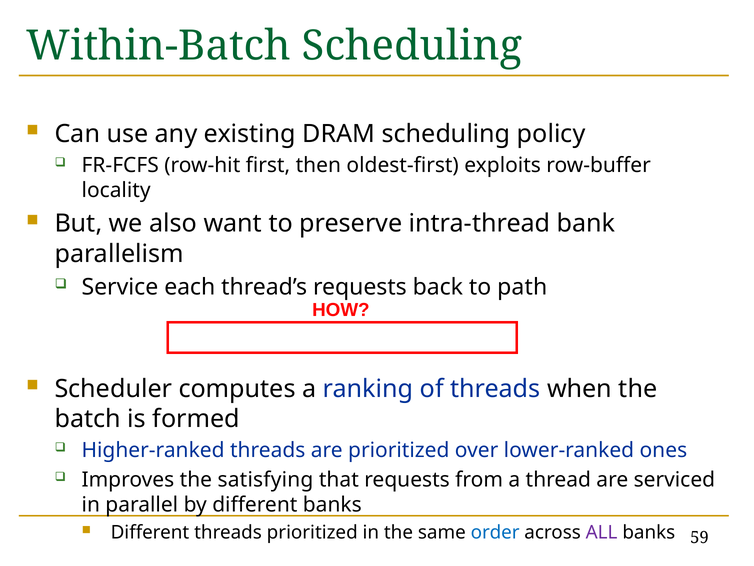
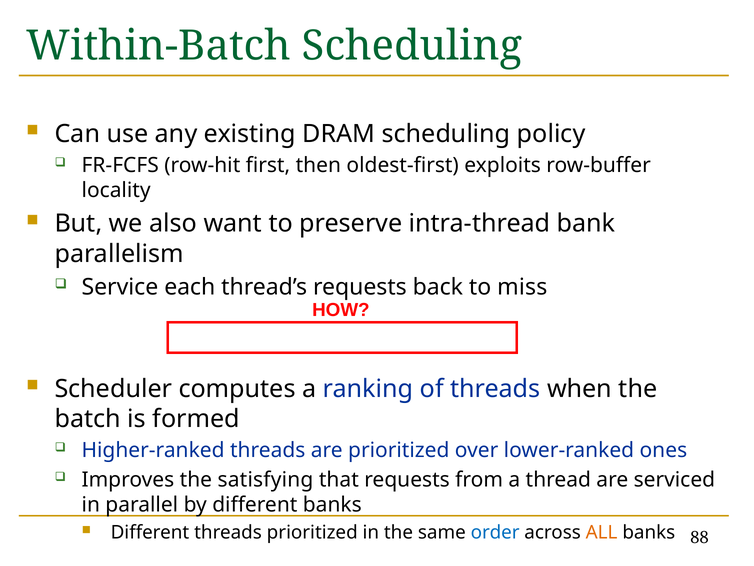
path: path -> miss
ALL colour: purple -> orange
59: 59 -> 88
